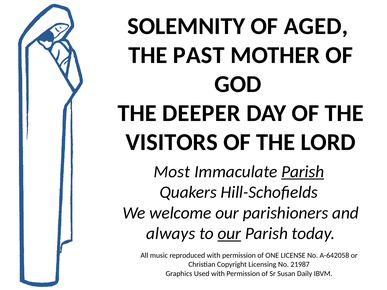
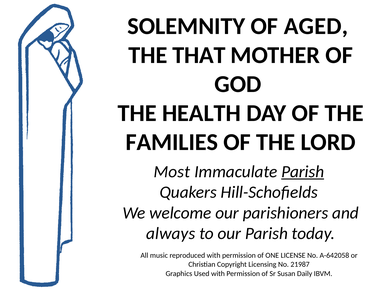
PAST: PAST -> THAT
DEEPER: DEEPER -> HEALTH
VISITORS: VISITORS -> FAMILIES
our at (229, 234) underline: present -> none
